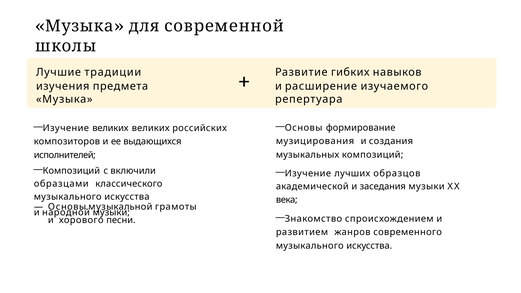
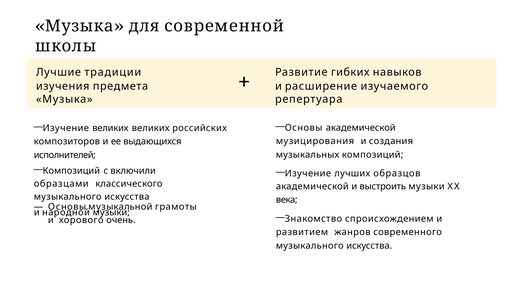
Основы формирование: формирование -> академической
заседания: заседания -> выстроить
песни: песни -> очень
